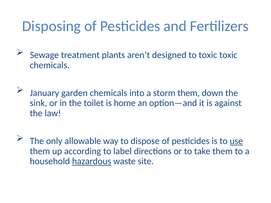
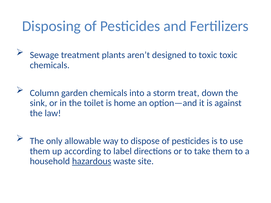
January: January -> Column
storm them: them -> treat
use underline: present -> none
